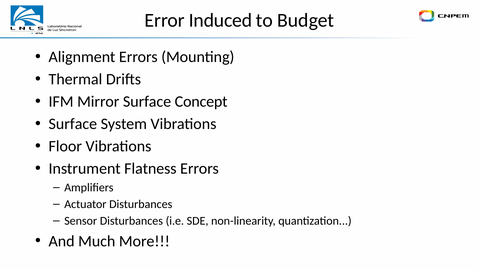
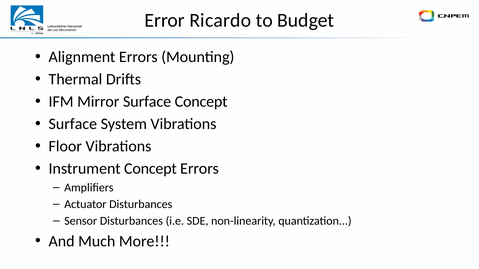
Induced: Induced -> Ricardo
Instrument Flatness: Flatness -> Concept
